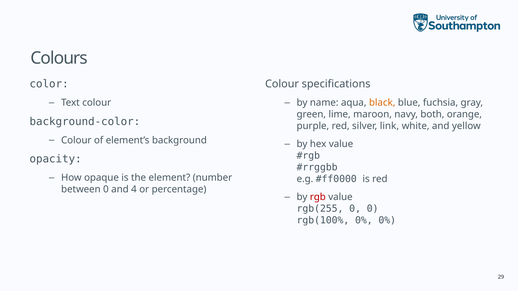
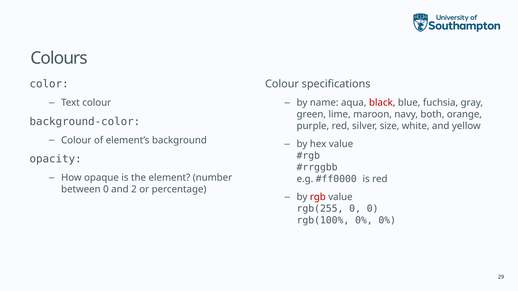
black colour: orange -> red
link: link -> size
4: 4 -> 2
